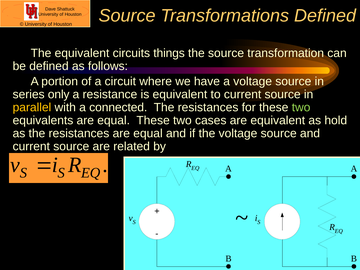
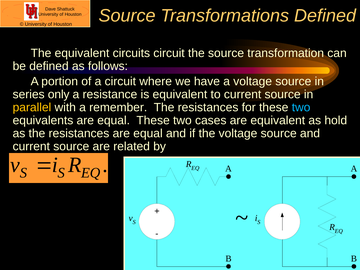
circuits things: things -> circuit
connected: connected -> remember
two at (301, 107) colour: light green -> light blue
